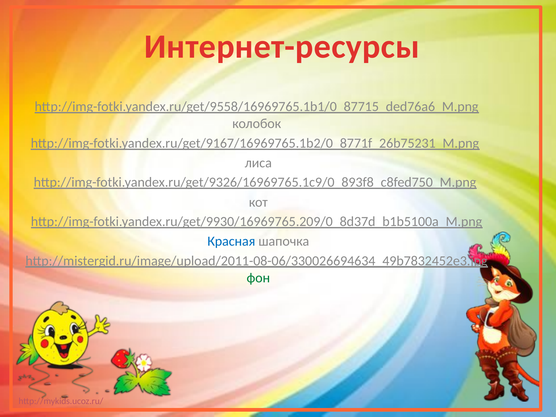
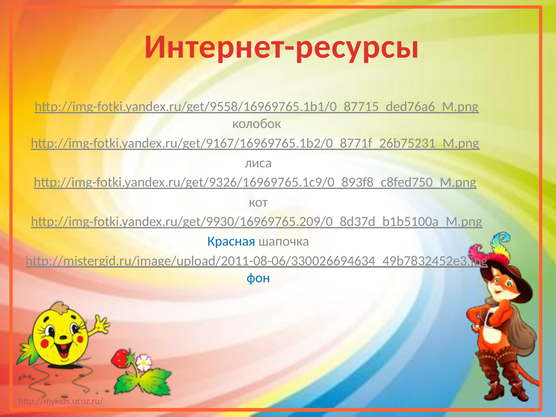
фон colour: green -> blue
